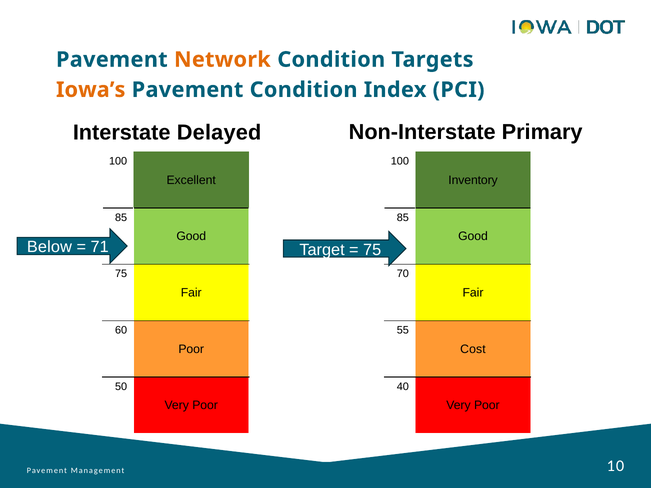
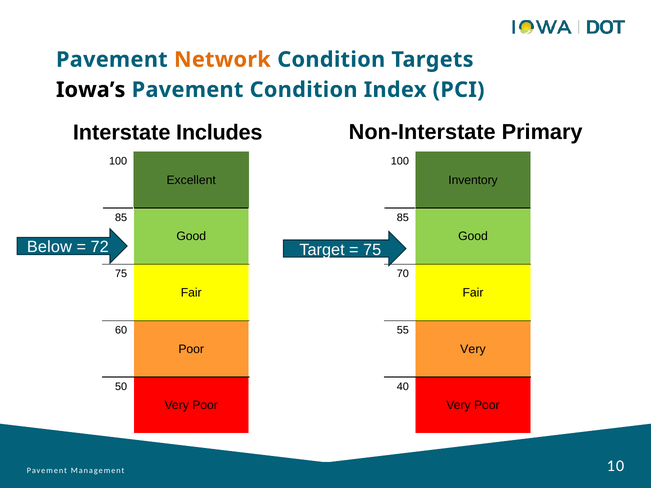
Iowa’s colour: orange -> black
Delayed: Delayed -> Includes
71: 71 -> 72
Cost at (473, 349): Cost -> Very
